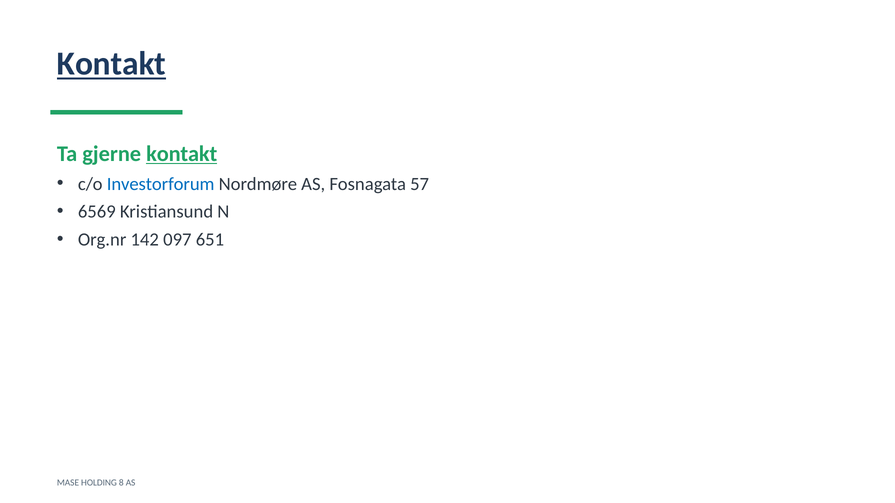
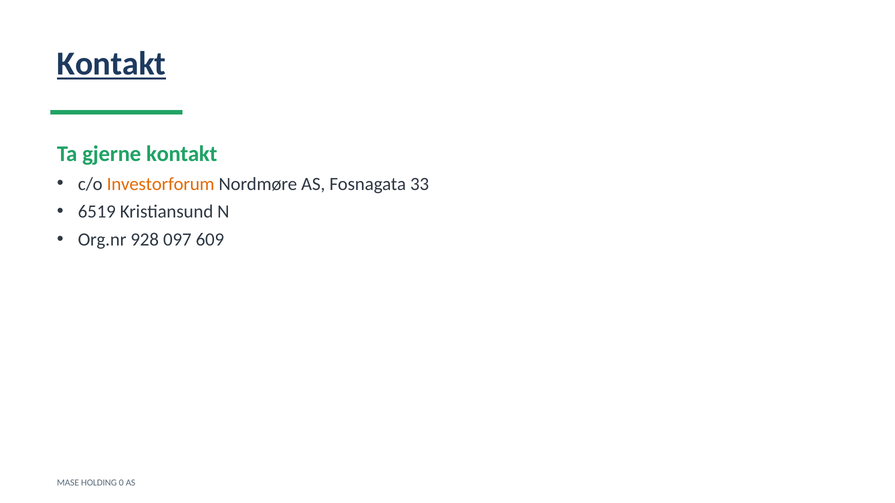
kontakt at (182, 154) underline: present -> none
Investorforum colour: blue -> orange
57: 57 -> 33
6569: 6569 -> 6519
142: 142 -> 928
651: 651 -> 609
8: 8 -> 0
